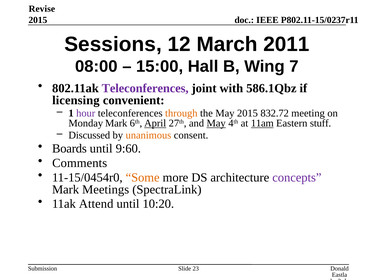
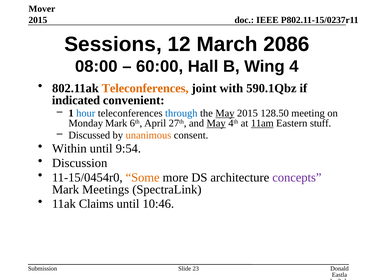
Revise: Revise -> Mover
2011: 2011 -> 2086
15:00: 15:00 -> 60:00
7: 7 -> 4
Teleconferences at (145, 88) colour: purple -> orange
586.1Qbz: 586.1Qbz -> 590.1Qbz
licensing: licensing -> indicated
hour colour: purple -> blue
through colour: orange -> blue
May at (225, 113) underline: none -> present
832.72: 832.72 -> 128.50
April underline: present -> none
Boards: Boards -> Within
9:60: 9:60 -> 9:54
Comments: Comments -> Discussion
Attend: Attend -> Claims
10:20: 10:20 -> 10:46
